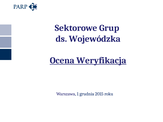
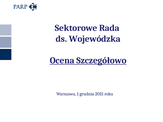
Grup: Grup -> Rada
Weryfikacja: Weryfikacja -> Szczegółowo
